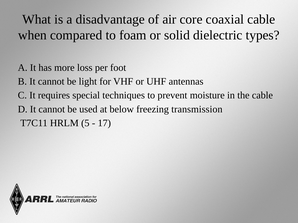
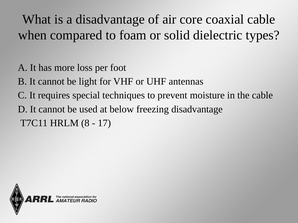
freezing transmission: transmission -> disadvantage
5: 5 -> 8
